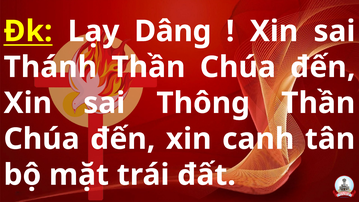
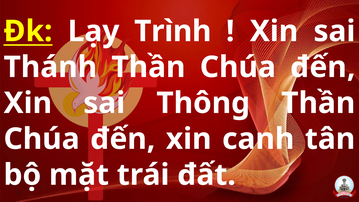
Dâng: Dâng -> Trình
